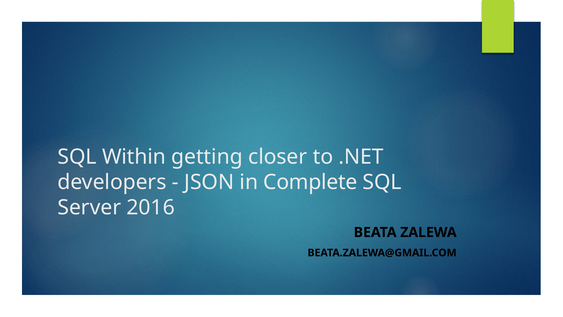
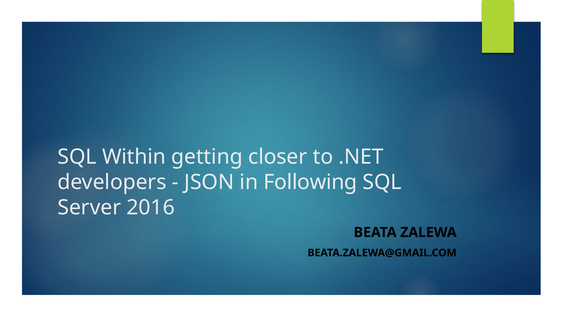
Complete: Complete -> Following
